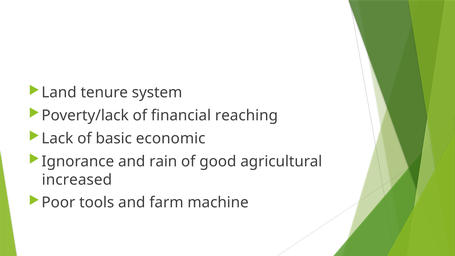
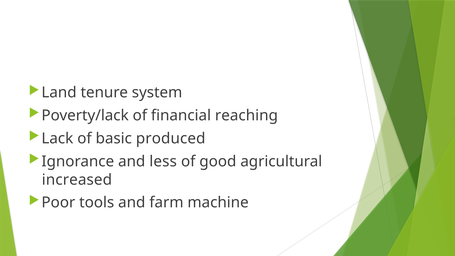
economic: economic -> produced
rain: rain -> less
